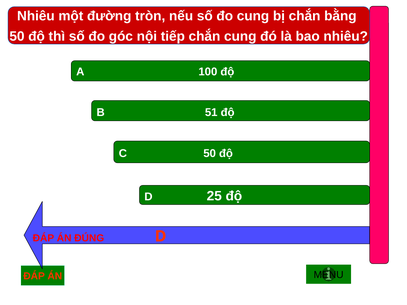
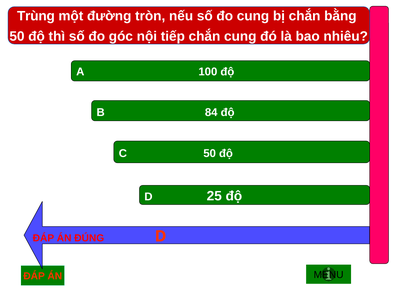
Nhiêu at (36, 16): Nhiêu -> Trùng
51: 51 -> 84
